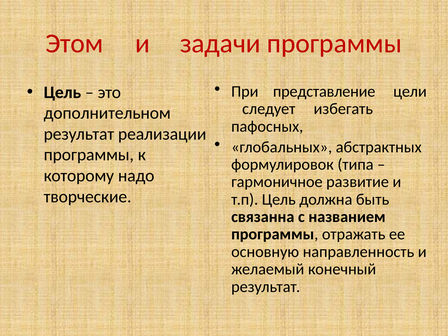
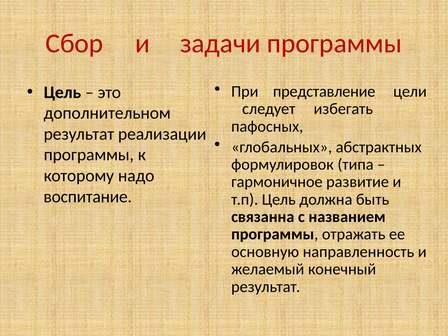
Этом: Этом -> Сбор
творческие: творческие -> воспитание
